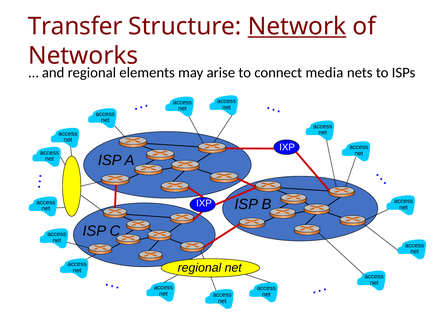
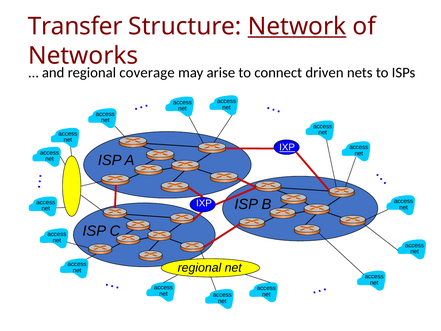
elements: elements -> coverage
media: media -> driven
IXP at (287, 147) underline: none -> present
